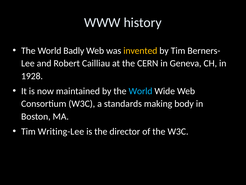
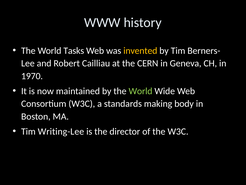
Badly: Badly -> Tasks
1928: 1928 -> 1970
World at (141, 91) colour: light blue -> light green
